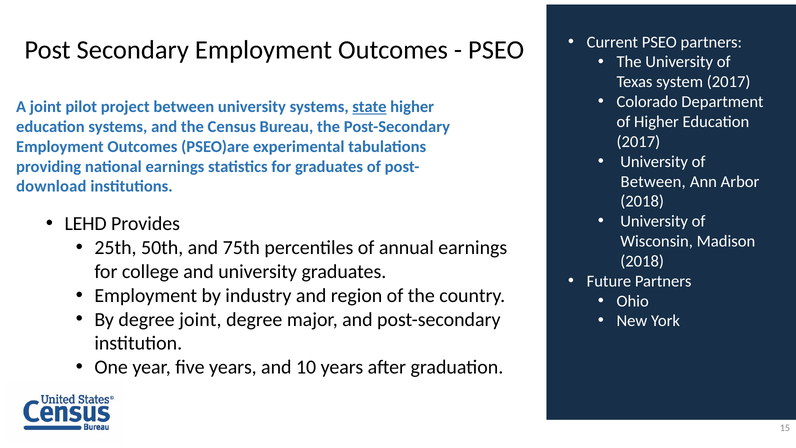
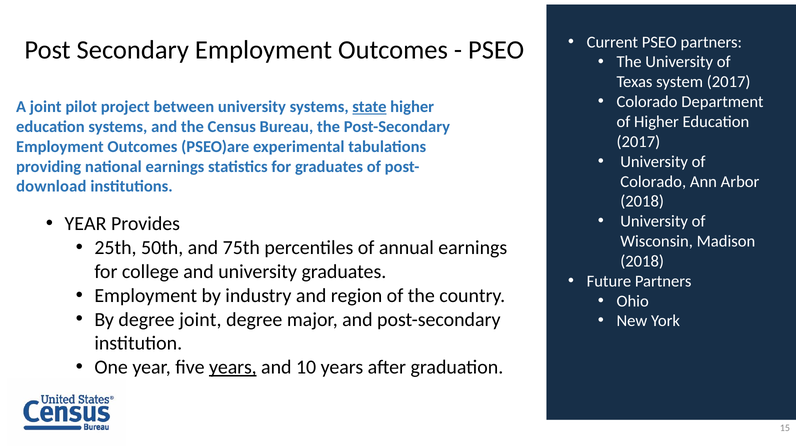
Between at (653, 181): Between -> Colorado
LEHD at (86, 224): LEHD -> YEAR
years at (233, 367) underline: none -> present
